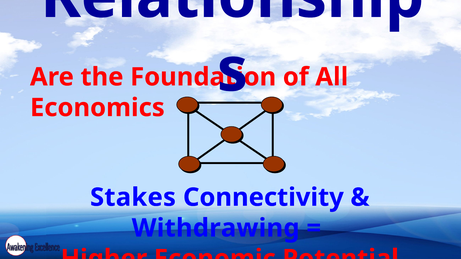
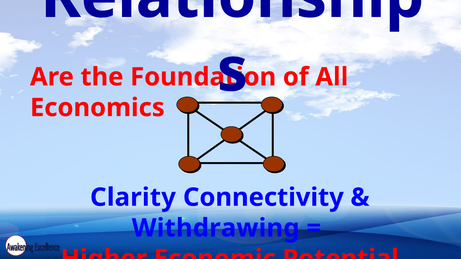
Stakes: Stakes -> Clarity
